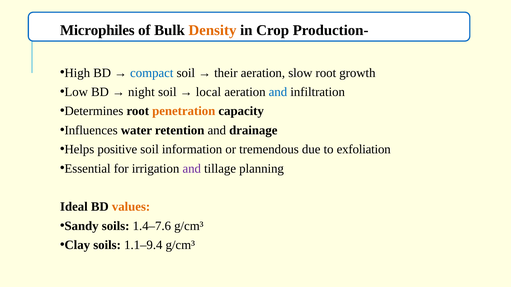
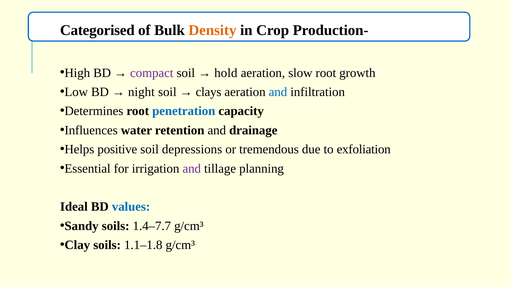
Microphiles: Microphiles -> Categorised
compact colour: blue -> purple
their: their -> hold
local: local -> clays
penetration colour: orange -> blue
information: information -> depressions
values colour: orange -> blue
1.4–7.6: 1.4–7.6 -> 1.4–7.7
1.1–9.4: 1.1–9.4 -> 1.1–1.8
